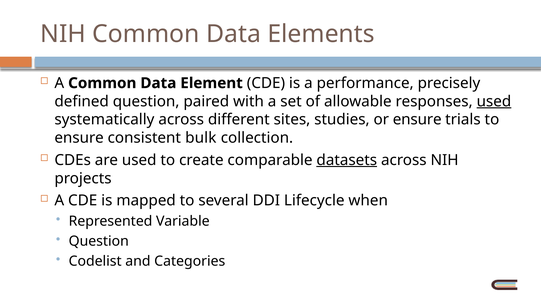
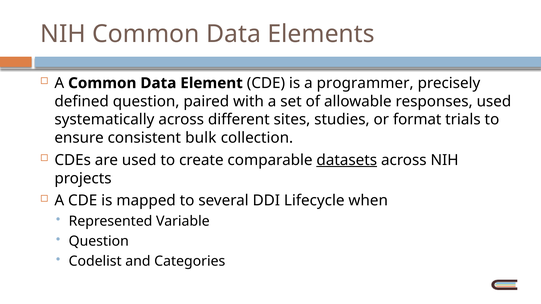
performance: performance -> programmer
used at (494, 101) underline: present -> none
or ensure: ensure -> format
